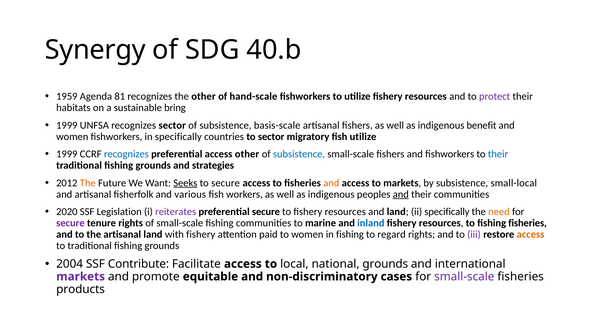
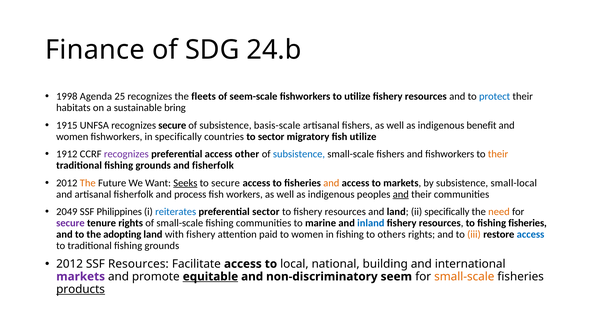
Synergy: Synergy -> Finance
40.b: 40.b -> 24.b
1959: 1959 -> 1998
81: 81 -> 25
the other: other -> fleets
hand-scale: hand-scale -> seem-scale
protect colour: purple -> blue
1999 at (67, 125): 1999 -> 1915
recognizes sector: sector -> secure
1999 at (67, 154): 1999 -> 1912
recognizes at (126, 154) colour: blue -> purple
their at (498, 154) colour: blue -> orange
and strategies: strategies -> fisherfolk
various: various -> process
2020: 2020 -> 2049
Legislation: Legislation -> Philippines
reiterates colour: purple -> blue
preferential secure: secure -> sector
the artisanal: artisanal -> adopting
regard: regard -> others
iii colour: purple -> orange
access at (531, 234) colour: orange -> blue
2004 at (70, 264): 2004 -> 2012
SSF Contribute: Contribute -> Resources
national grounds: grounds -> building
equitable underline: none -> present
cases: cases -> seem
small-scale at (464, 277) colour: purple -> orange
products underline: none -> present
